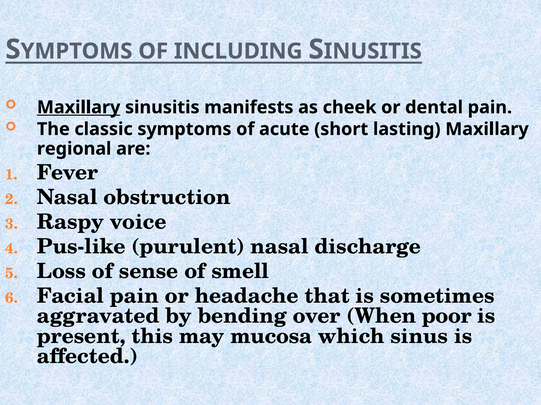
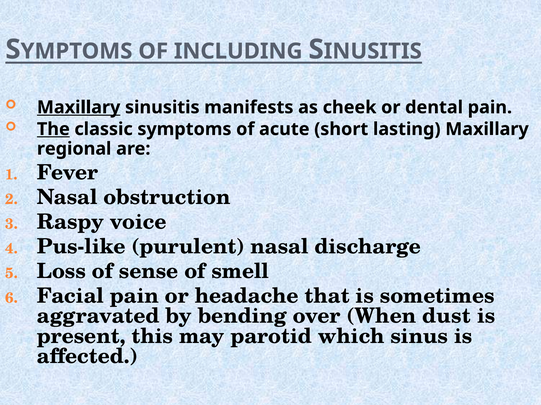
The underline: none -> present
poor: poor -> dust
mucosa: mucosa -> parotid
